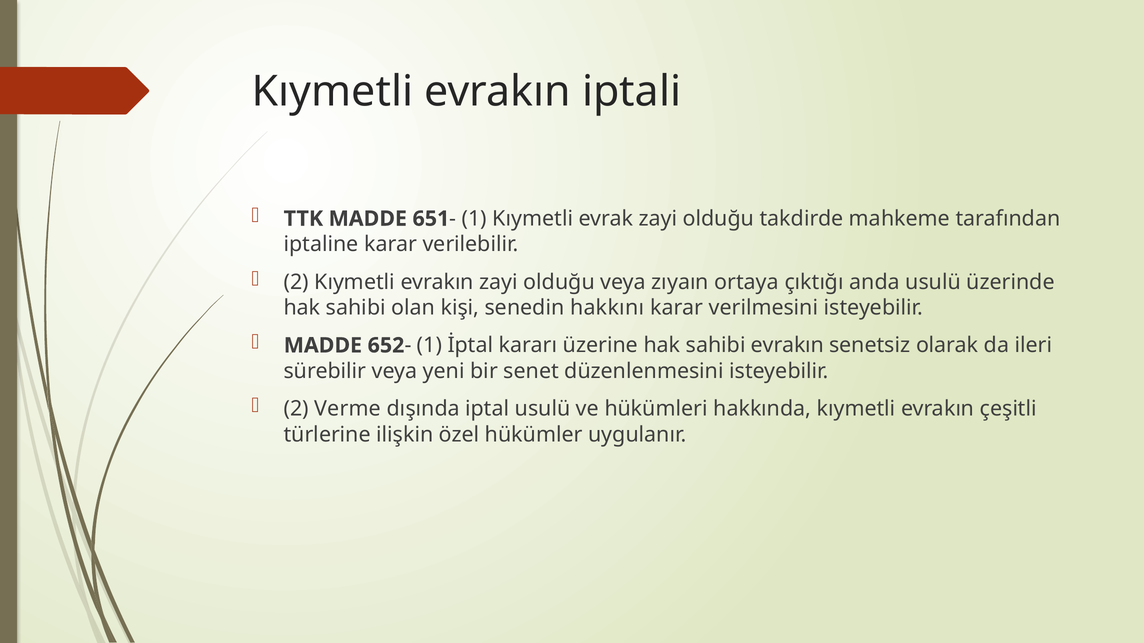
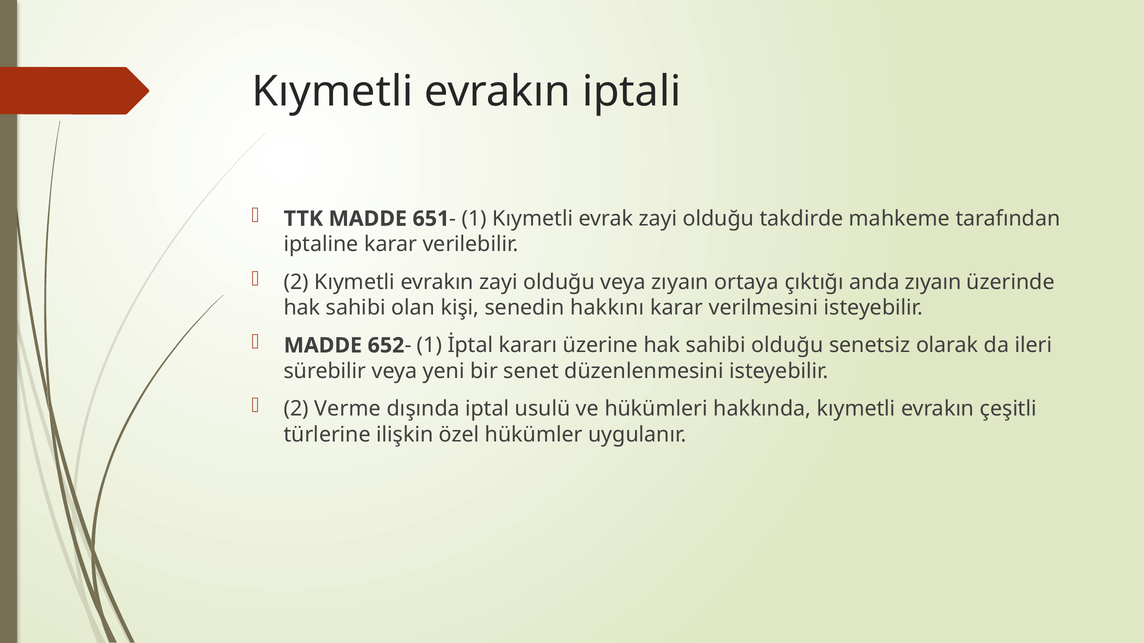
anda usulü: usulü -> zıyaın
sahibi evrakın: evrakın -> olduğu
